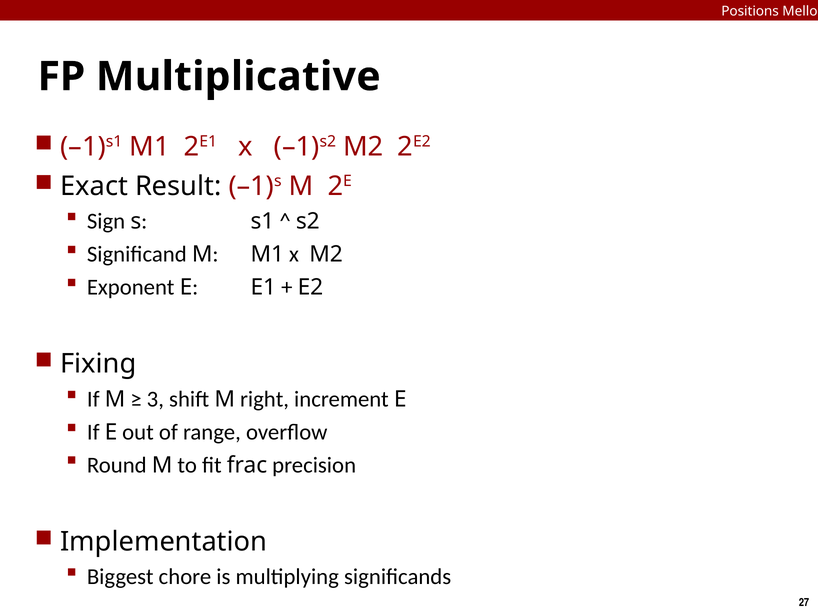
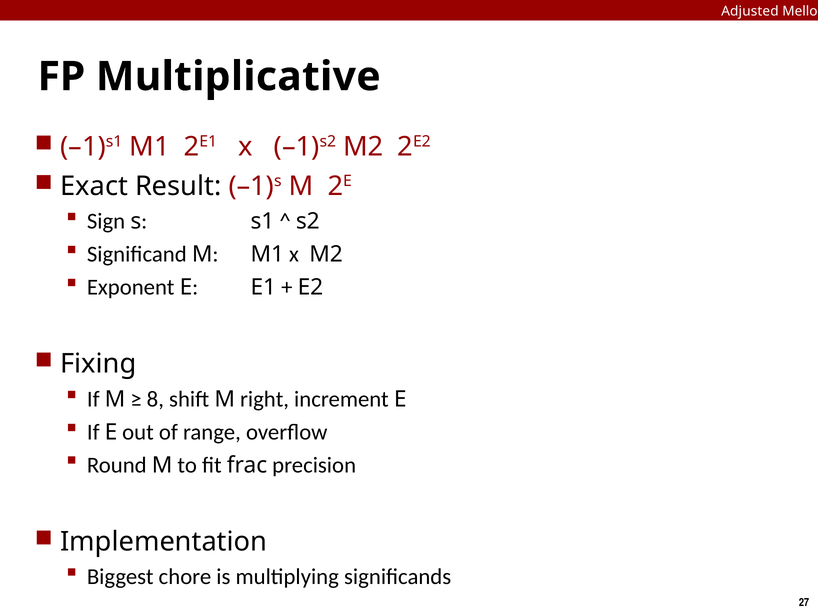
Positions: Positions -> Adjusted
3: 3 -> 8
